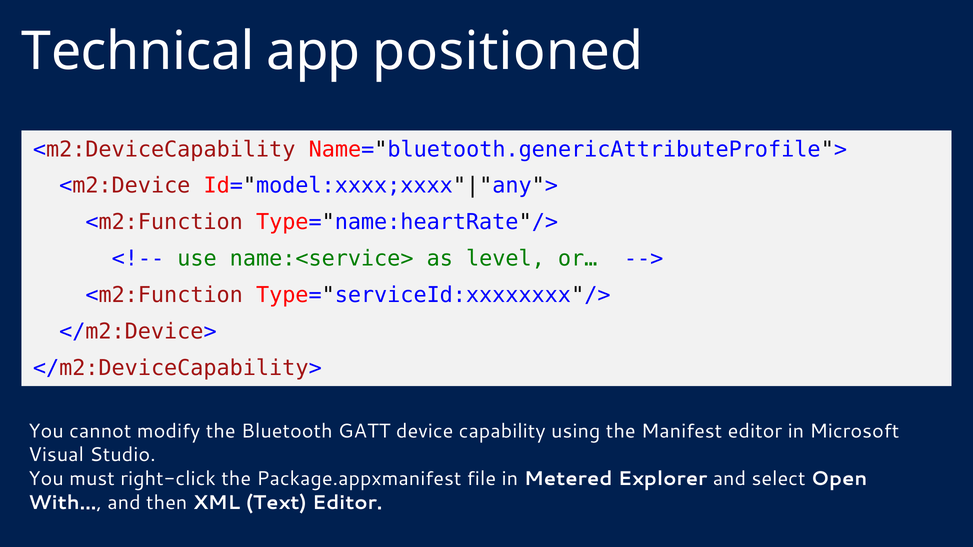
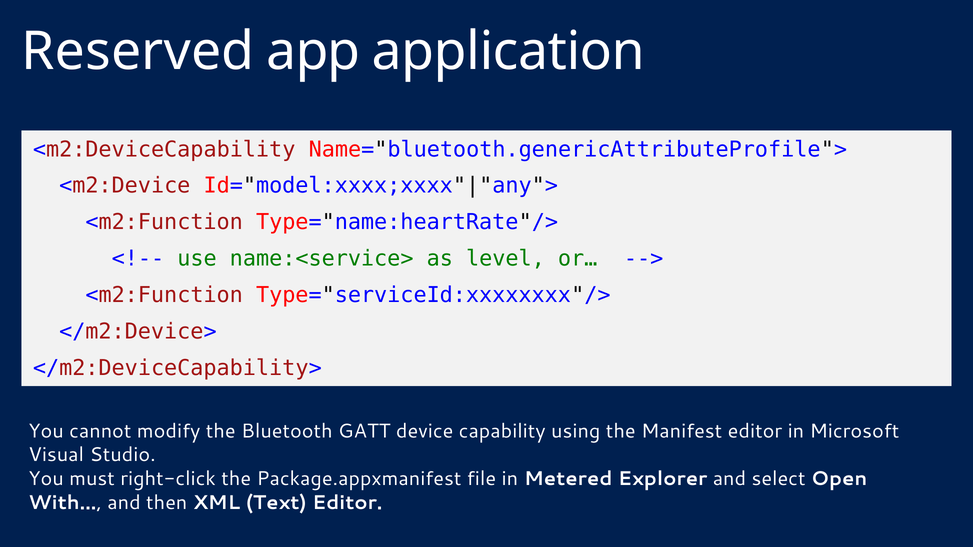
Technical: Technical -> Reserved
positioned: positioned -> application
